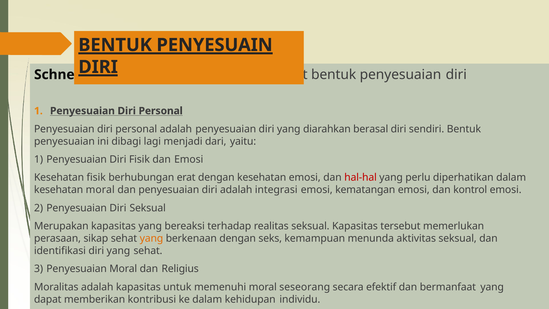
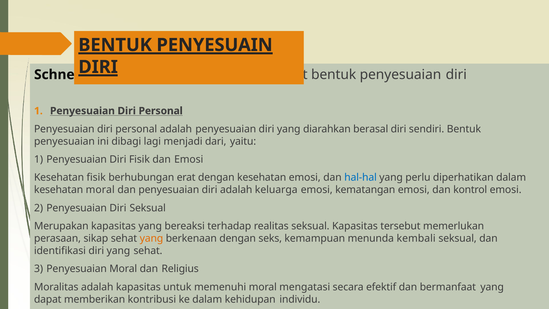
hal-hal colour: red -> blue
integrasi: integrasi -> keluarga
aktivitas: aktivitas -> kembali
seseorang: seseorang -> mengatasi
